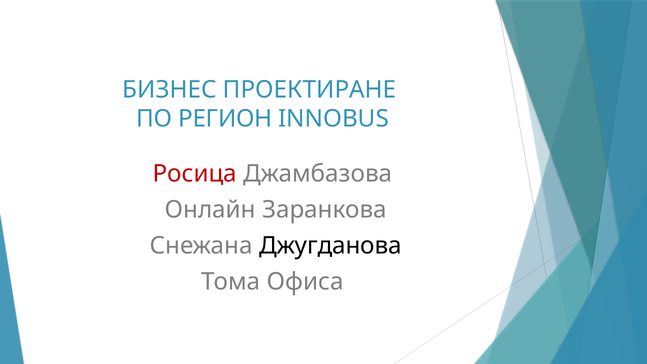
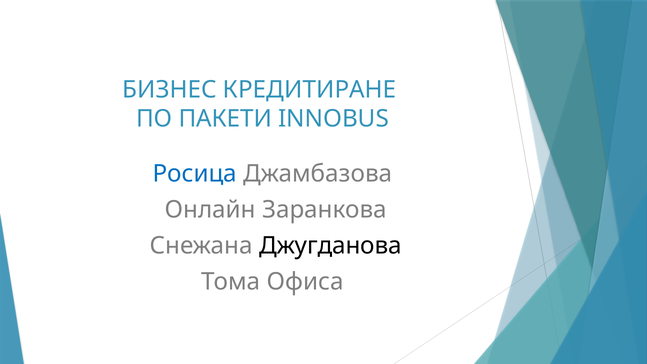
ПРОЕКТИРАНЕ: ПРОЕКТИРАНЕ -> КРЕДИТИРАНЕ
РЕГИОН: РЕГИОН -> ПАКЕТИ
Росица colour: red -> blue
